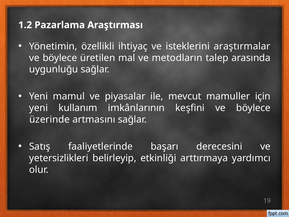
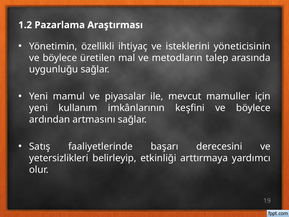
araştırmalar: araştırmalar -> yöneticisinin
üzerinde: üzerinde -> ardından
